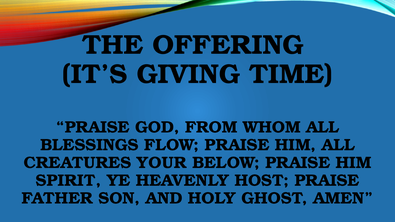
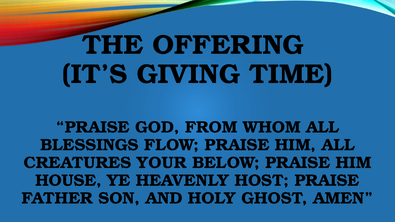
SPIRIT: SPIRIT -> HOUSE
